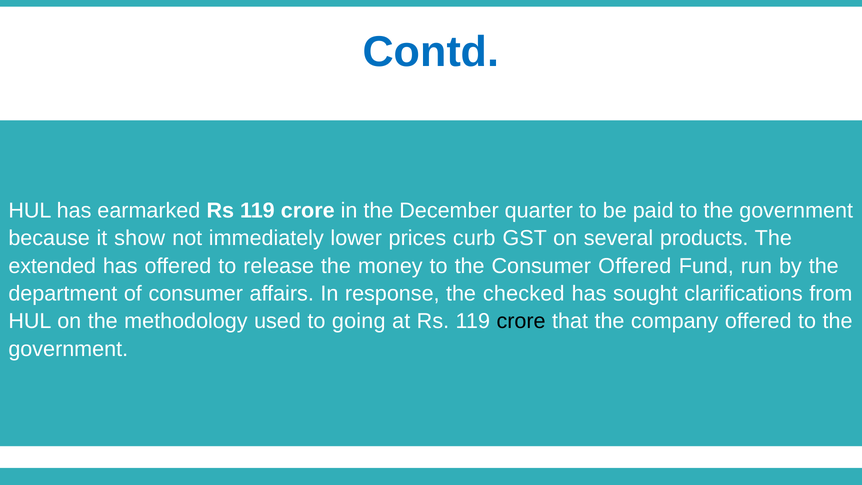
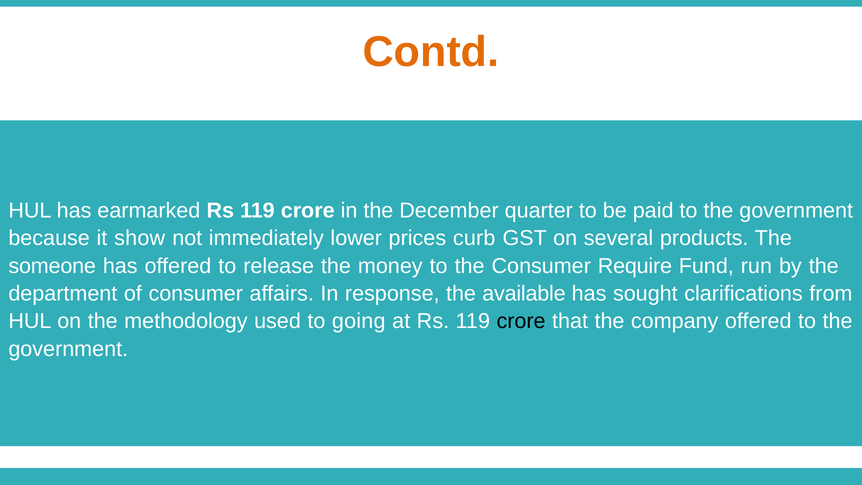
Contd colour: blue -> orange
extended: extended -> someone
Consumer Offered: Offered -> Require
checked: checked -> available
